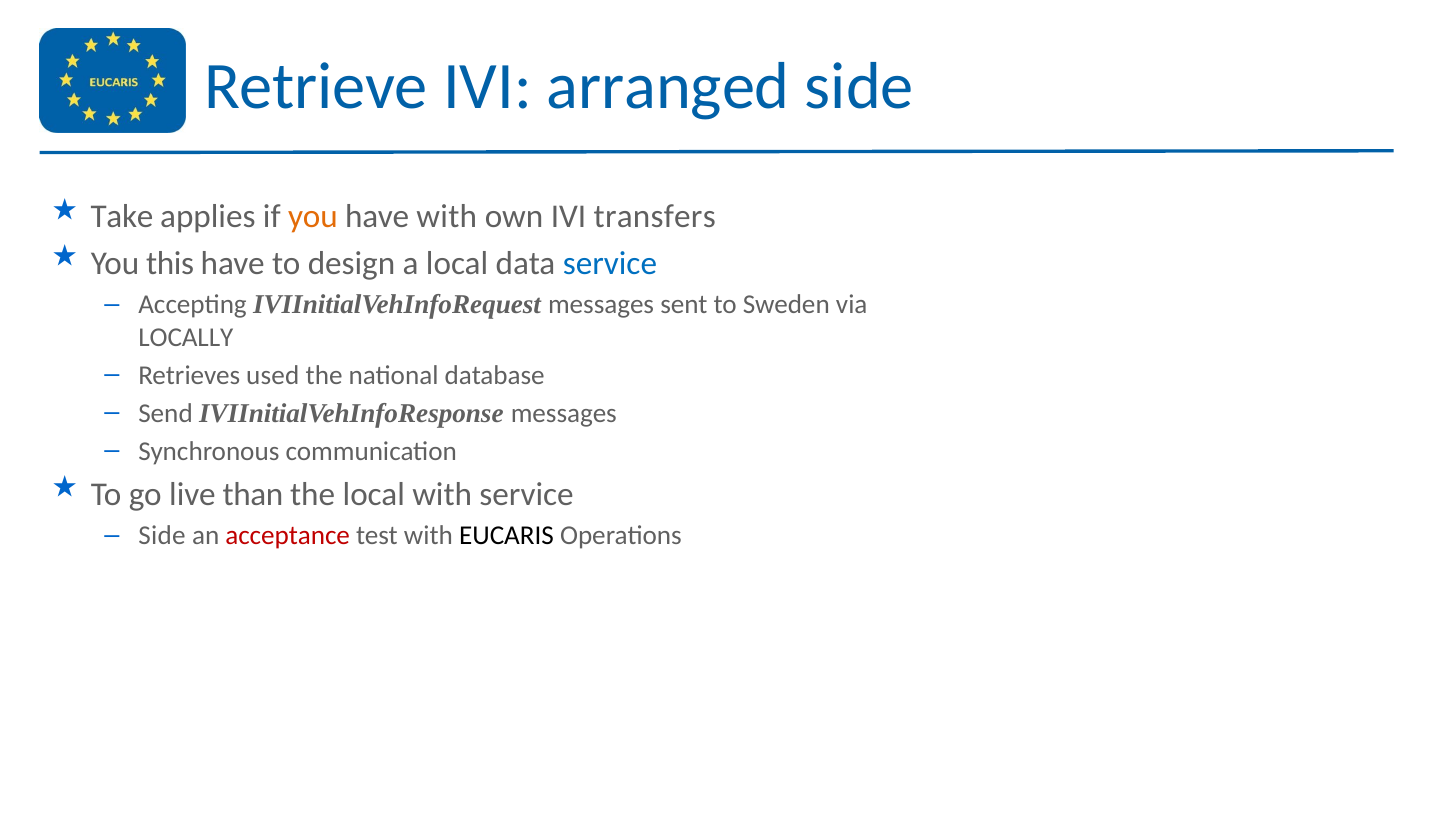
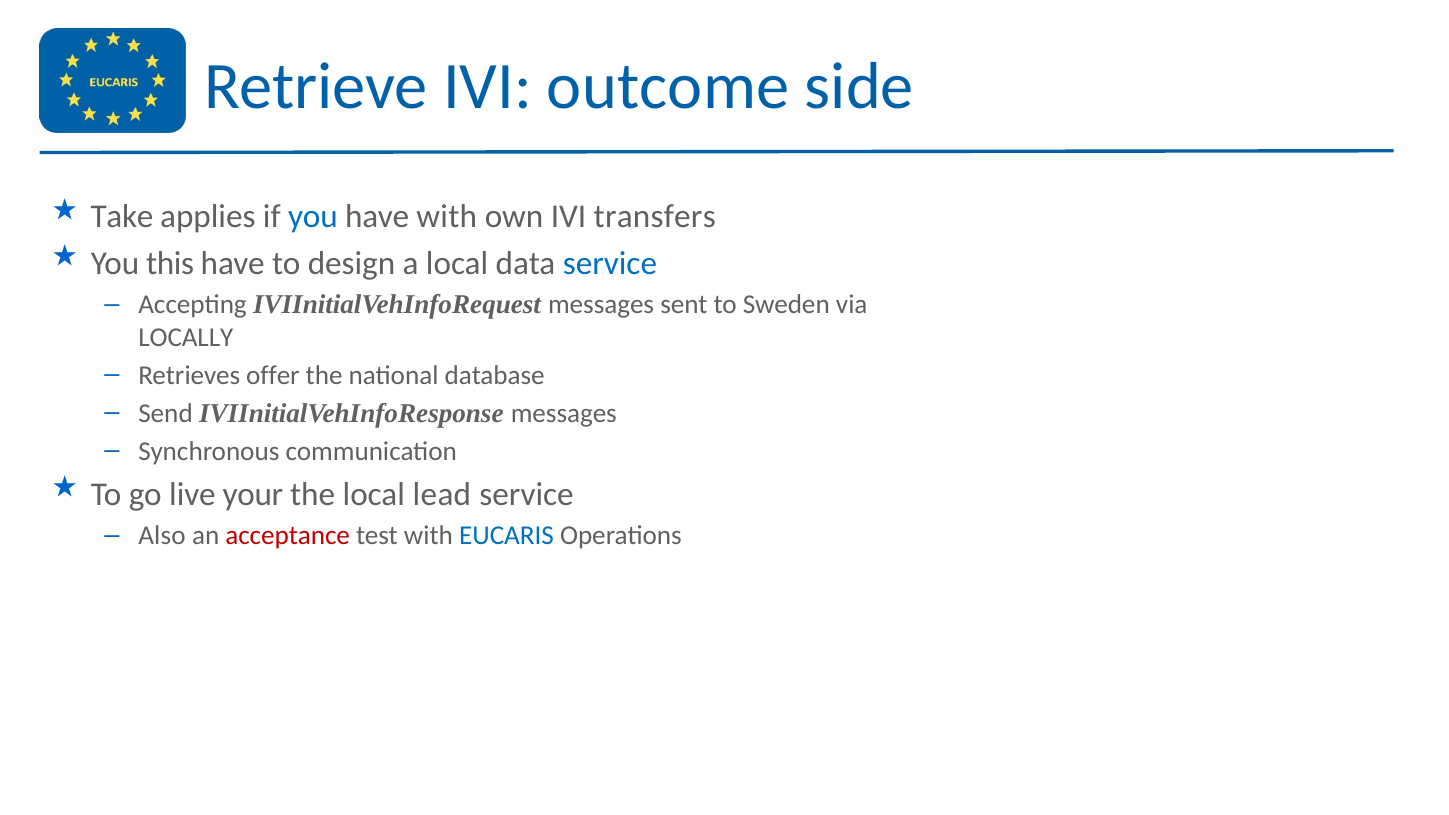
arranged: arranged -> outcome
you at (313, 217) colour: orange -> blue
used: used -> offer
than: than -> your
local with: with -> lead
Side at (162, 536): Side -> Also
EUCARIS colour: black -> blue
